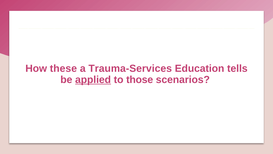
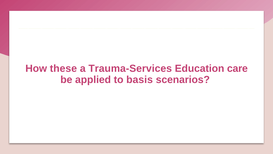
tells: tells -> care
applied underline: present -> none
those: those -> basis
